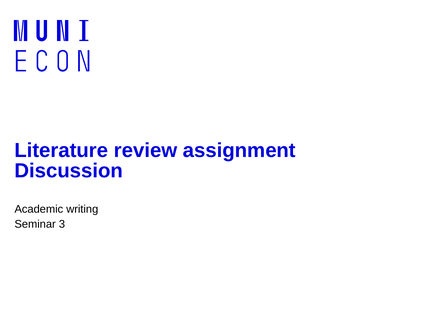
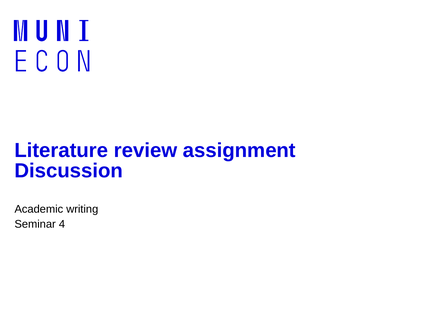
3: 3 -> 4
